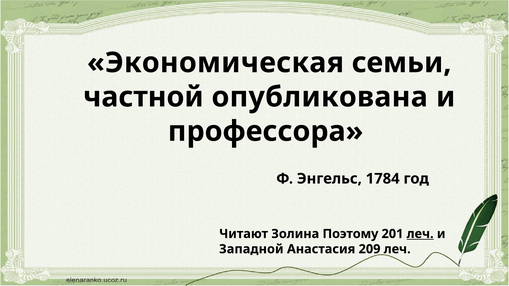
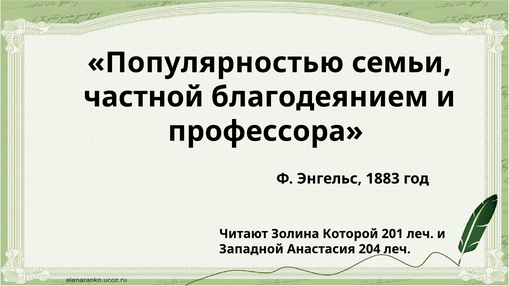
Экономическая: Экономическая -> Популярностью
опубликована: опубликована -> благодеянием
1784: 1784 -> 1883
Поэтому: Поэтому -> Которой
леч at (420, 234) underline: present -> none
209: 209 -> 204
